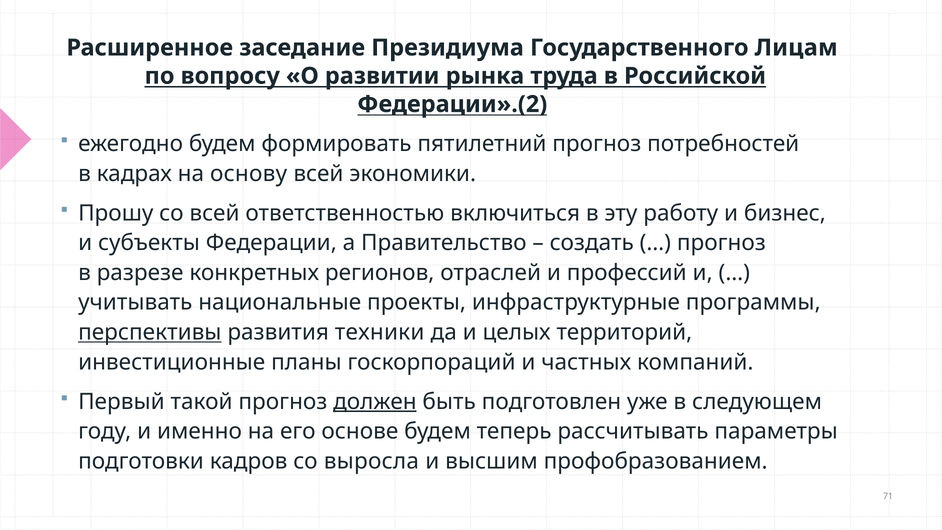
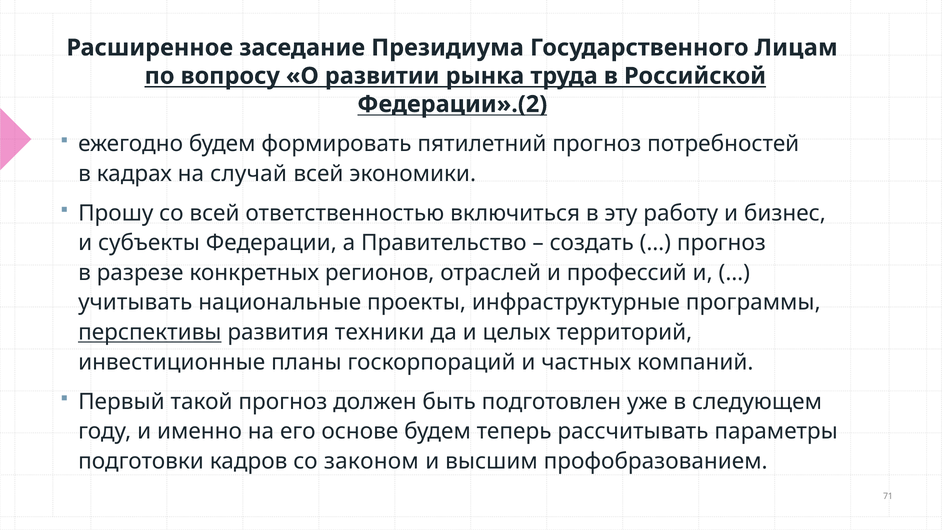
основу: основу -> случай
должен underline: present -> none
выросла: выросла -> законом
